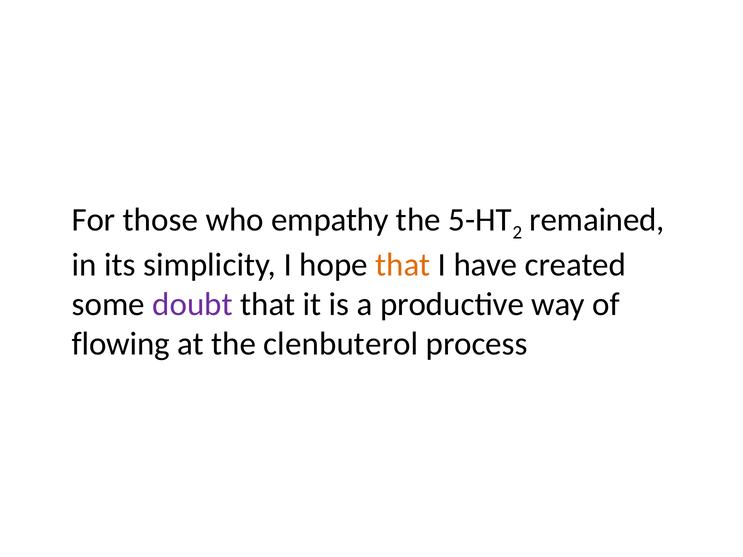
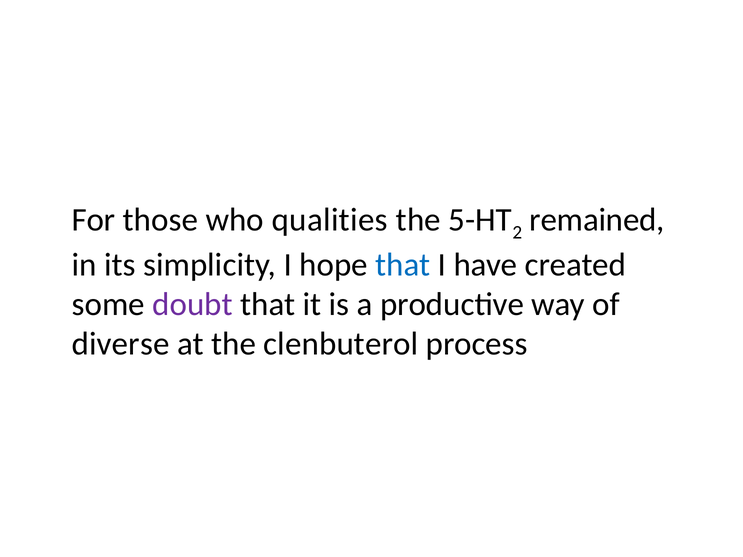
empathy: empathy -> qualities
that at (403, 265) colour: orange -> blue
flowing: flowing -> diverse
